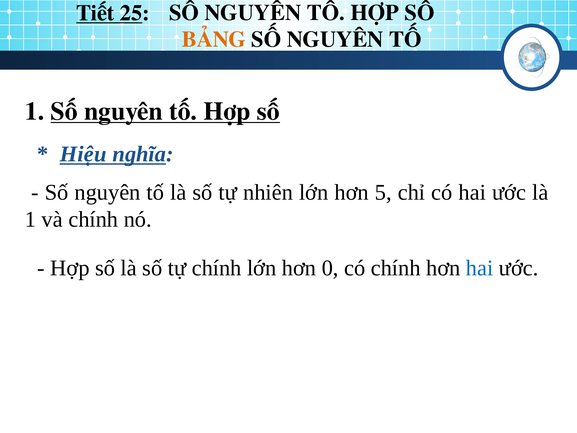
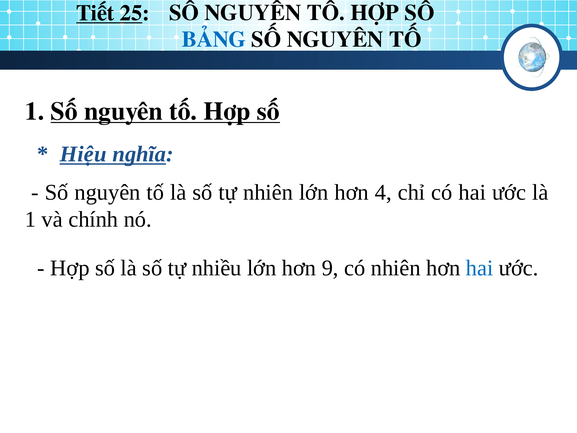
BẢNG colour: orange -> blue
5: 5 -> 4
tự chính: chính -> nhiều
0: 0 -> 9
có chính: chính -> nhiên
